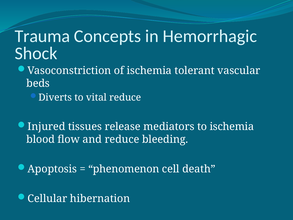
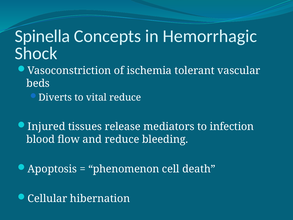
Trauma: Trauma -> Spinella
to ischemia: ischemia -> infection
